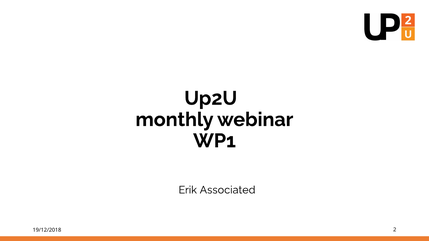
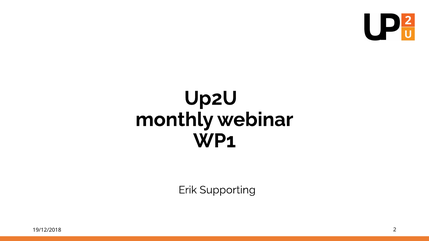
Associated: Associated -> Supporting
